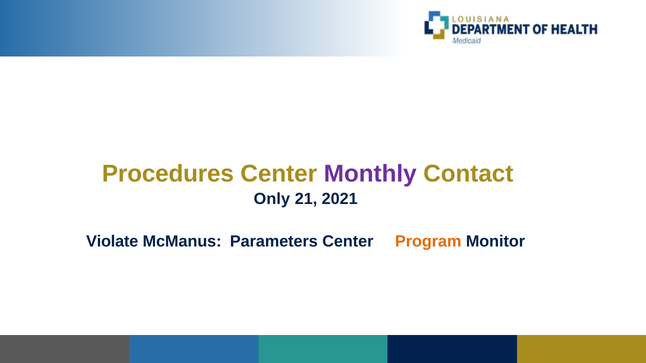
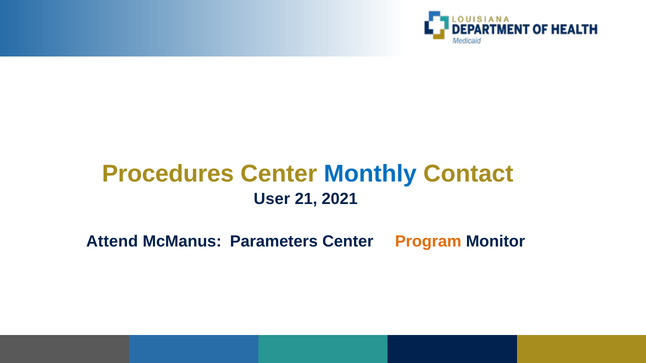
Monthly colour: purple -> blue
Only: Only -> User
Violate: Violate -> Attend
